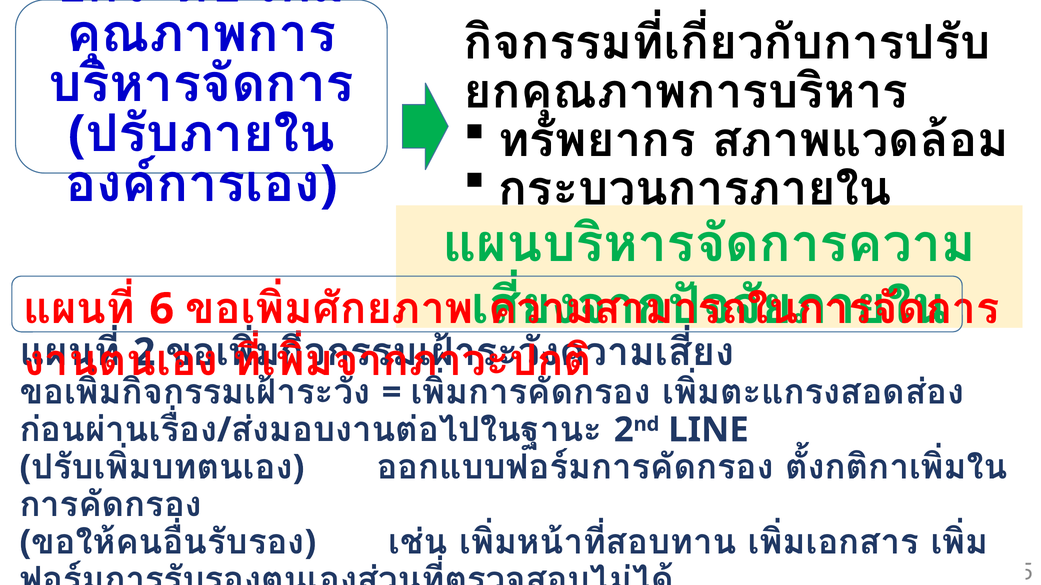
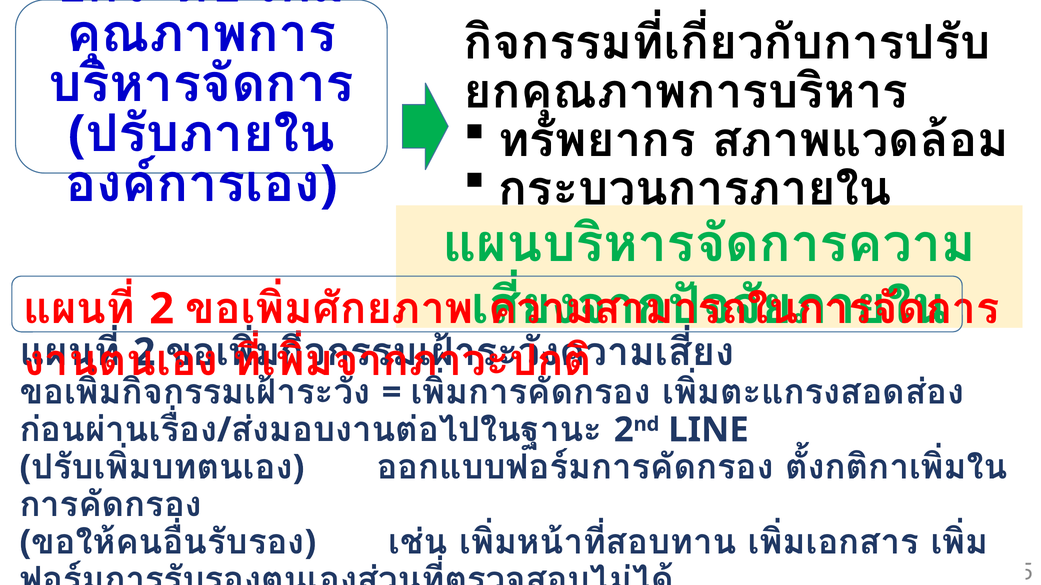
6 at (162, 309): 6 -> 2
